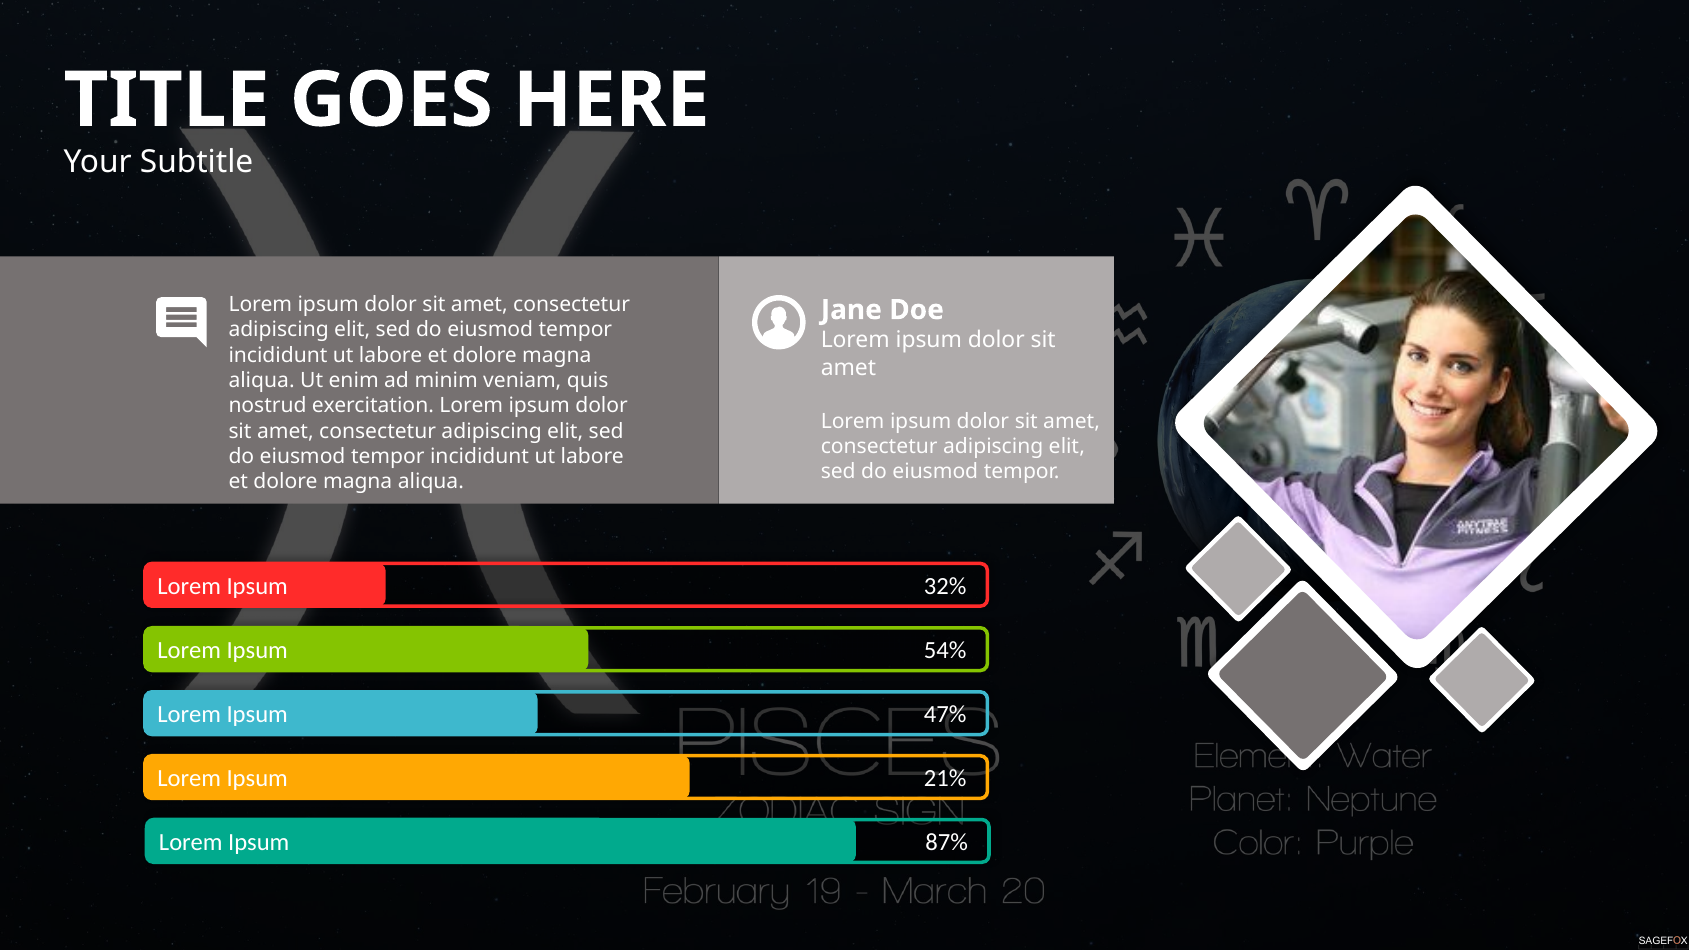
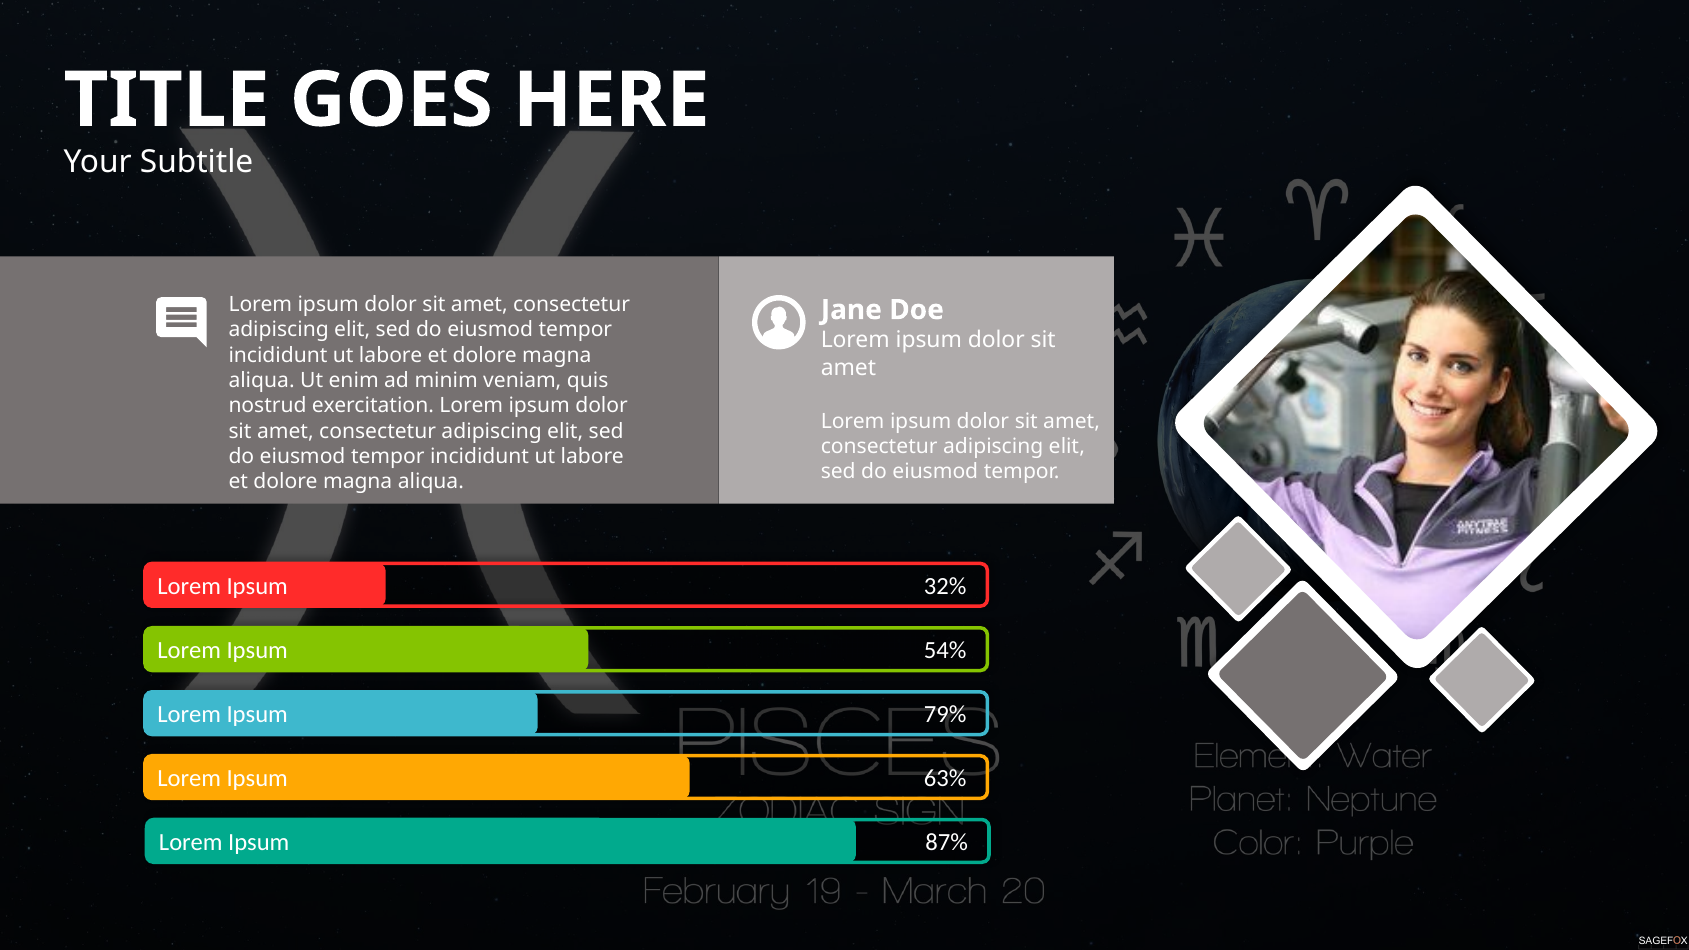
47%: 47% -> 79%
21%: 21% -> 63%
